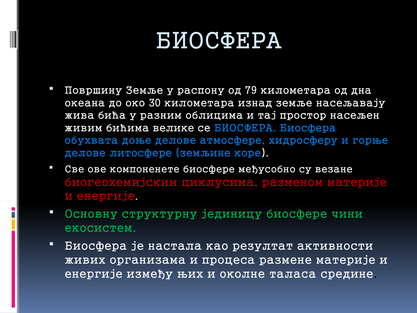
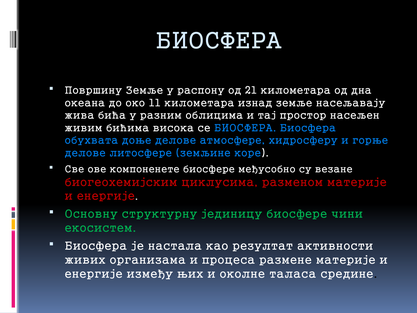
79: 79 -> 21
30: 30 -> 11
велике: велике -> висока
